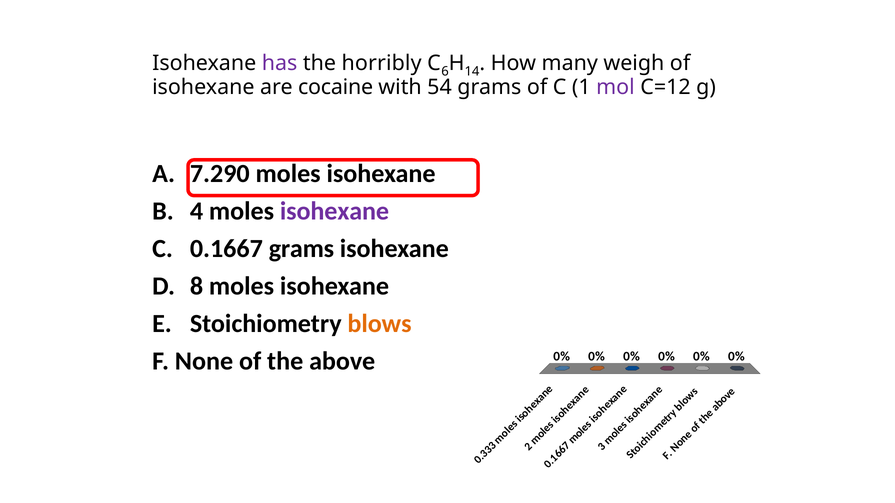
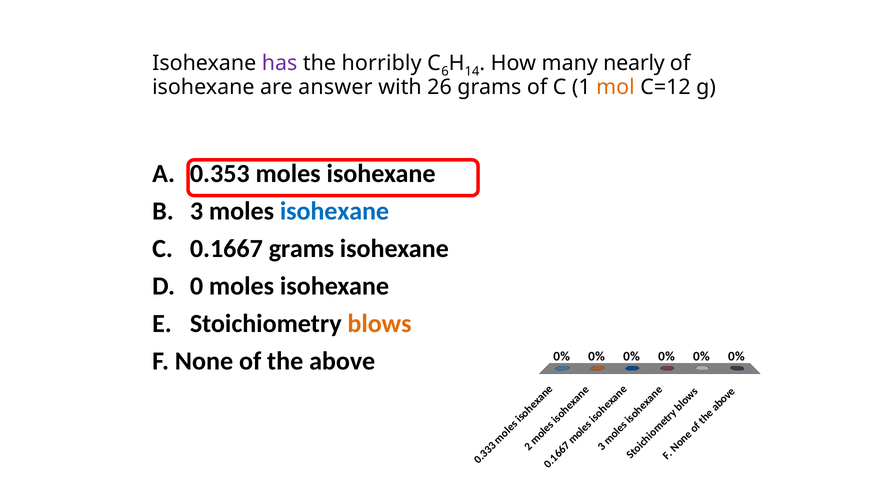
weigh: weigh -> nearly
cocaine: cocaine -> answer
54: 54 -> 26
mol colour: purple -> orange
7.290: 7.290 -> 0.353
4 at (197, 211): 4 -> 3
isohexane at (335, 211) colour: purple -> blue
8 at (197, 287): 8 -> 0
